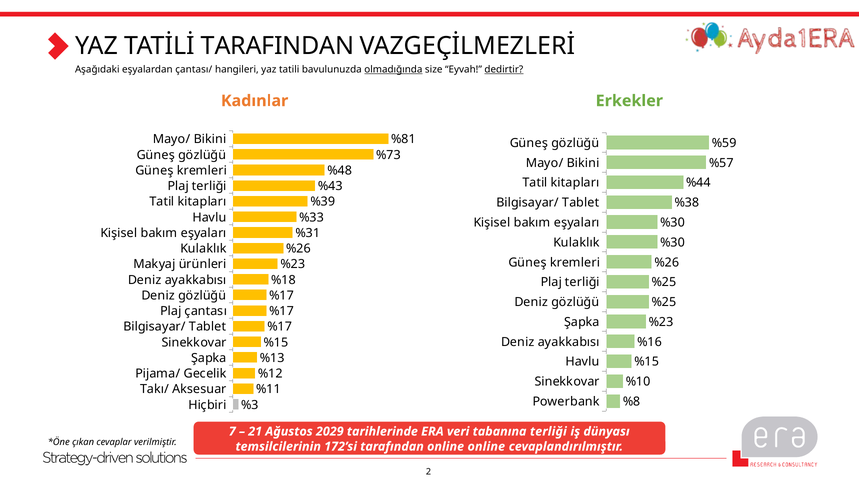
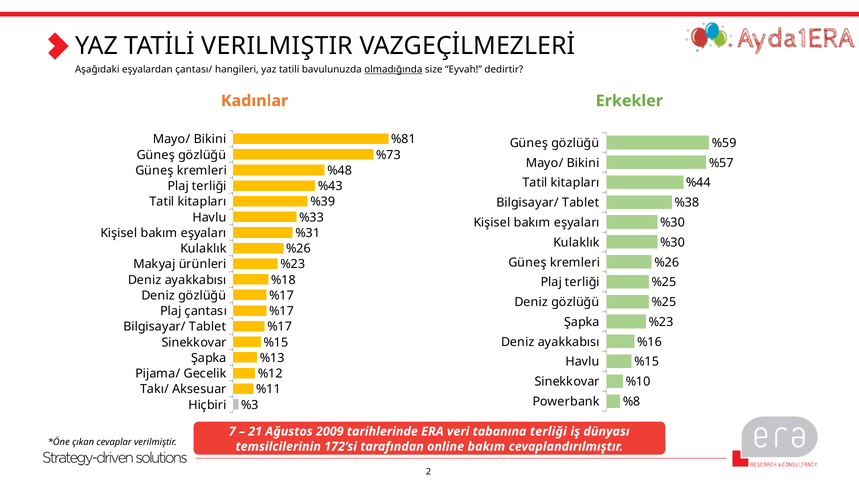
TATİLİ TARAFINDAN: TARAFINDAN -> VERILMIŞTIR
dedirtir underline: present -> none
2029: 2029 -> 2009
online online: online -> bakım
